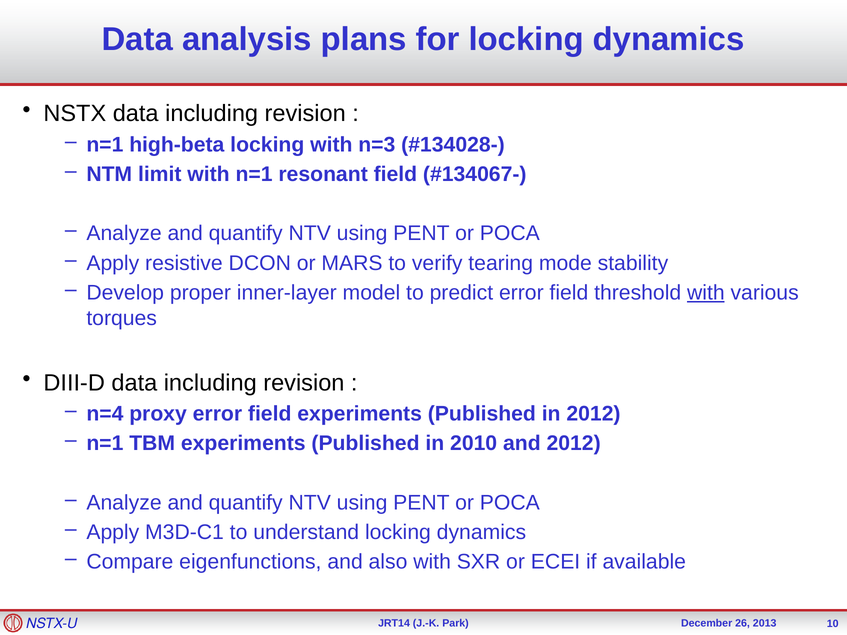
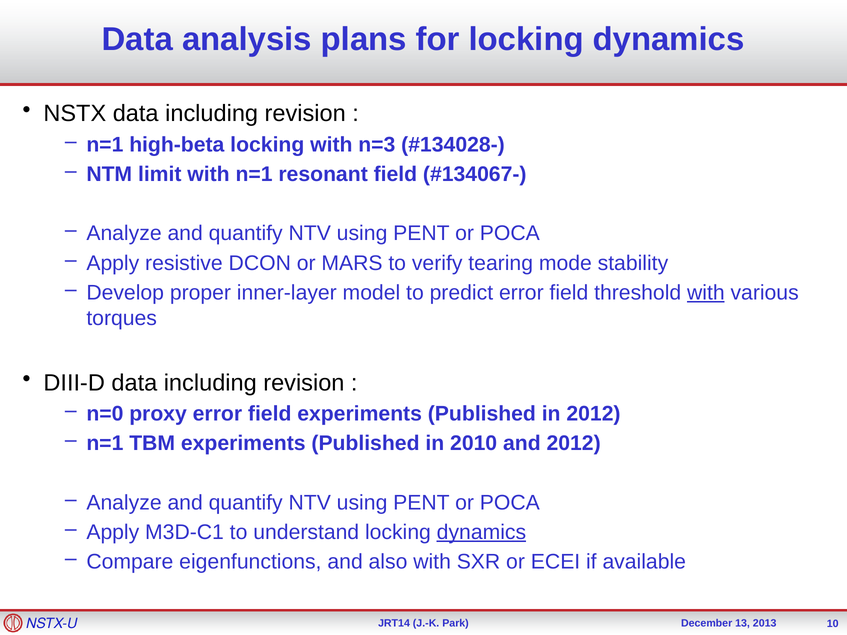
n=4: n=4 -> n=0
dynamics at (481, 532) underline: none -> present
26: 26 -> 13
